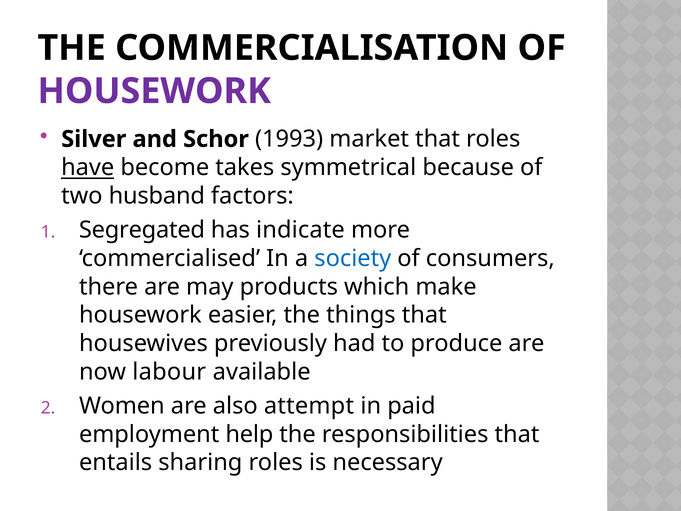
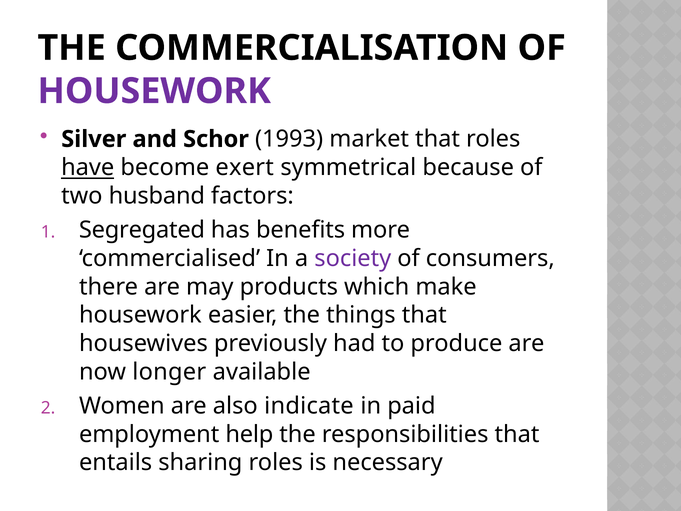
takes: takes -> exert
indicate: indicate -> benefits
society colour: blue -> purple
labour: labour -> longer
attempt: attempt -> indicate
